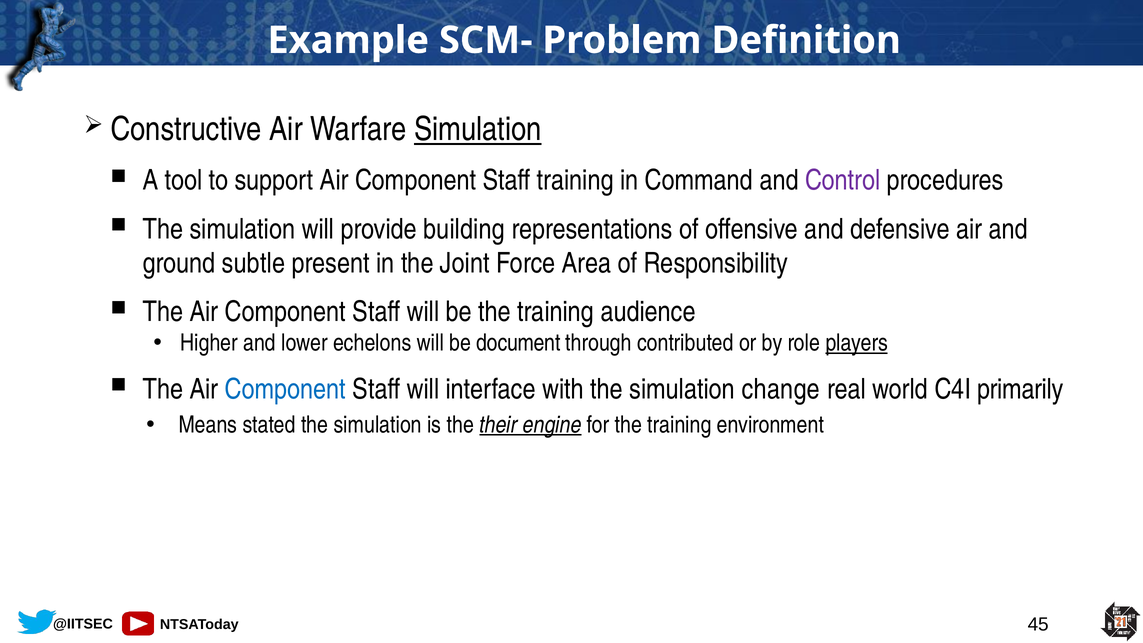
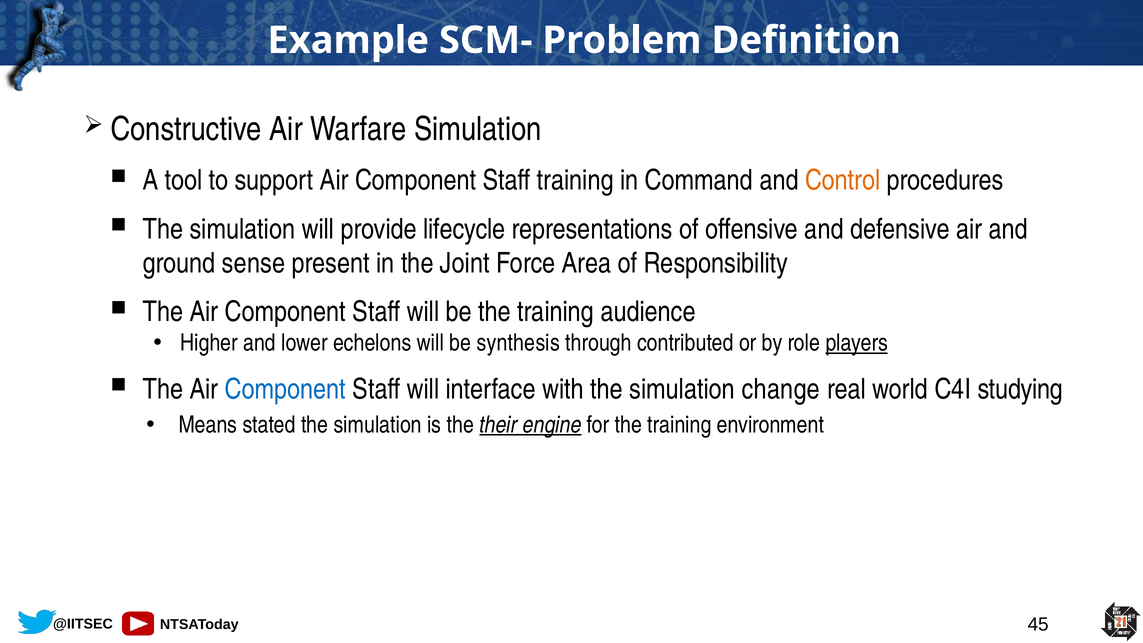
Simulation at (478, 129) underline: present -> none
Control colour: purple -> orange
building: building -> lifecycle
subtle: subtle -> sense
document: document -> synthesis
primarily: primarily -> studying
